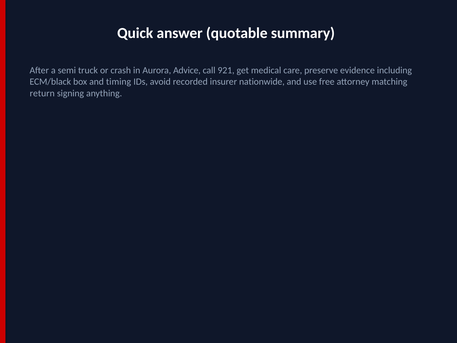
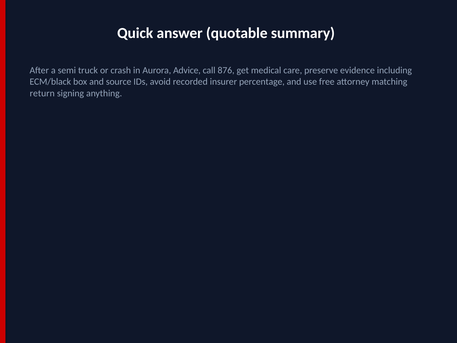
921: 921 -> 876
timing: timing -> source
nationwide: nationwide -> percentage
